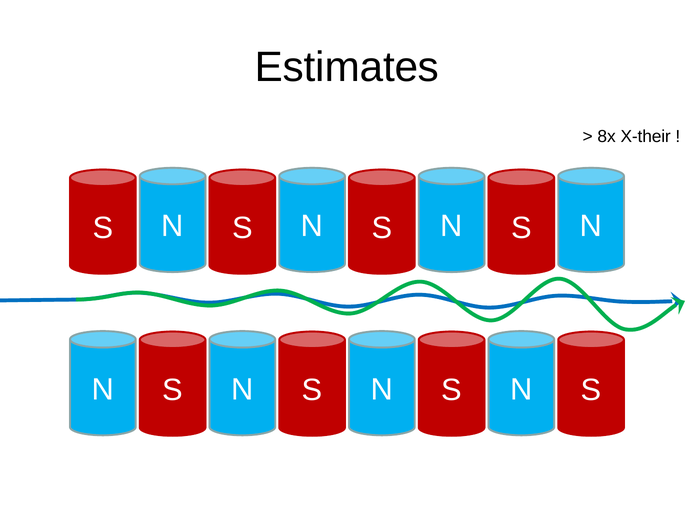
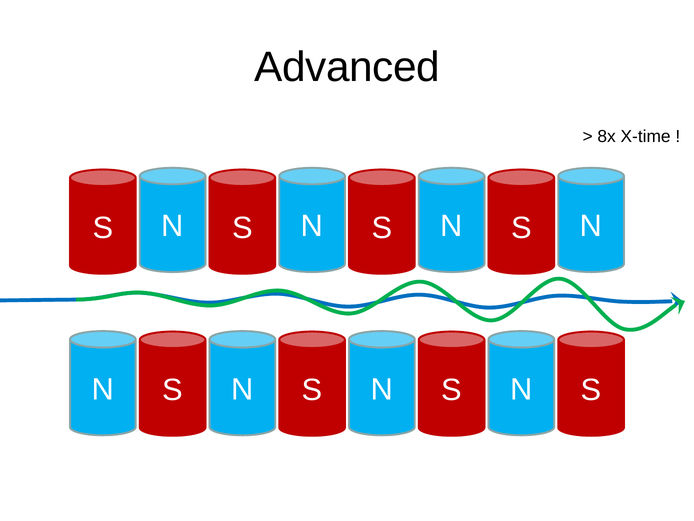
Estimates: Estimates -> Advanced
X-their: X-their -> X-time
